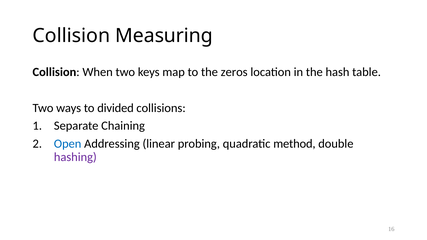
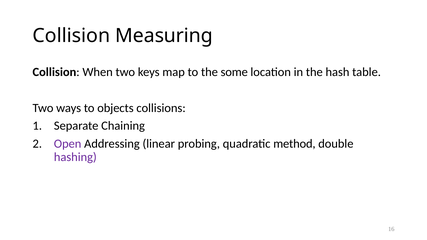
zeros: zeros -> some
divided: divided -> objects
Open colour: blue -> purple
